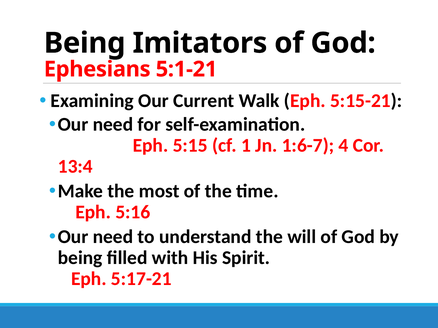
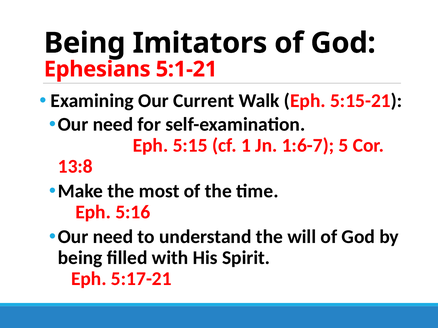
4: 4 -> 5
13:4: 13:4 -> 13:8
